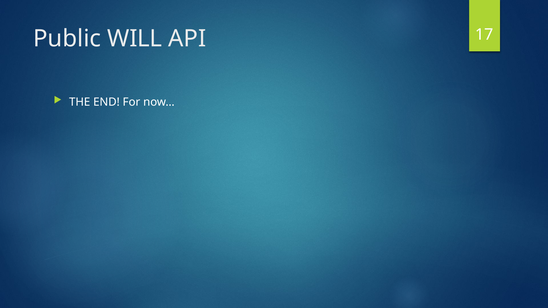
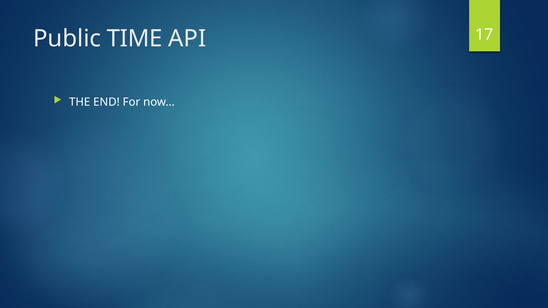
WILL: WILL -> TIME
